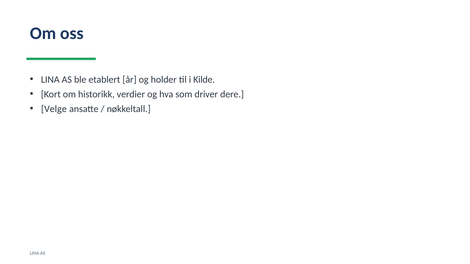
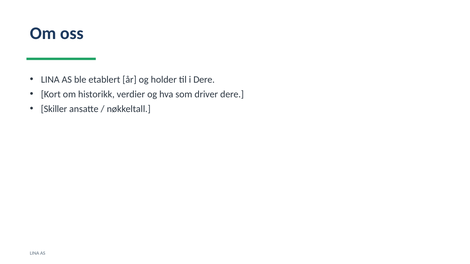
i Kilde: Kilde -> Dere
Velge: Velge -> Skiller
